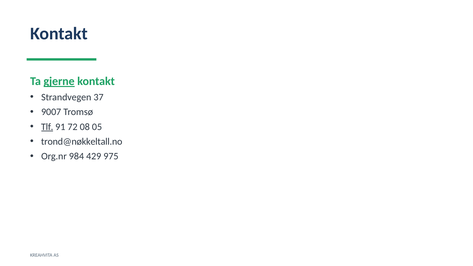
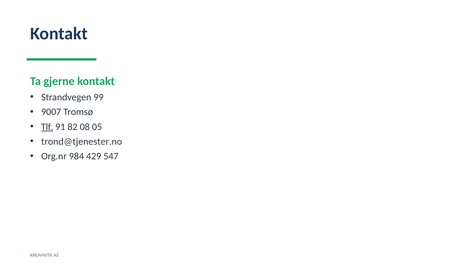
gjerne underline: present -> none
37: 37 -> 99
72: 72 -> 82
trond@nøkkeltall.no: trond@nøkkeltall.no -> trond@tjenester.no
975: 975 -> 547
